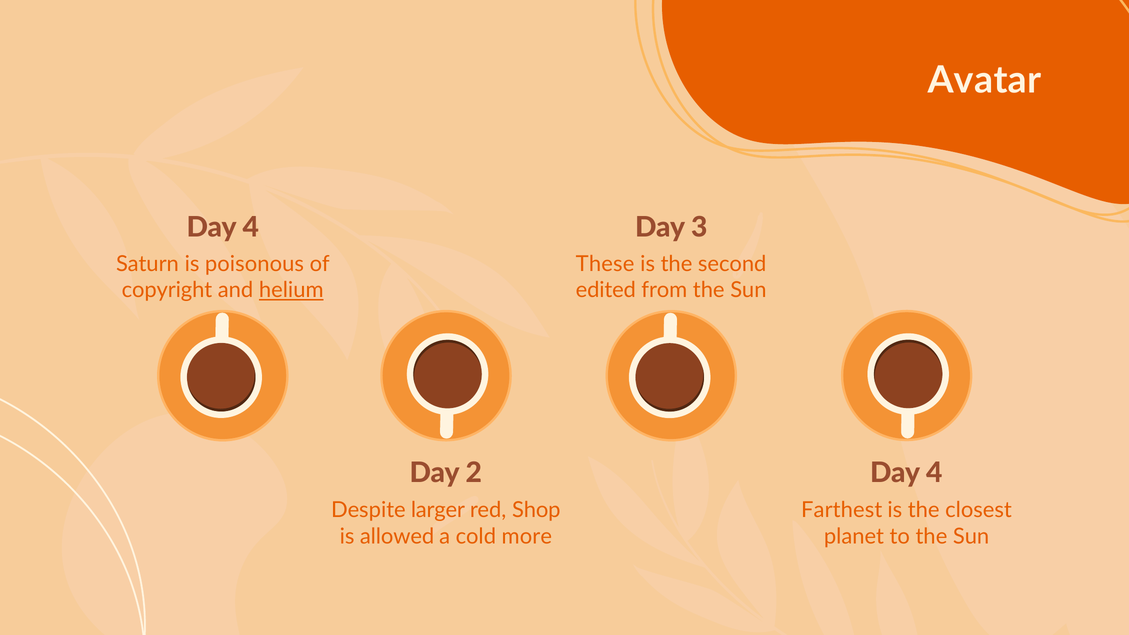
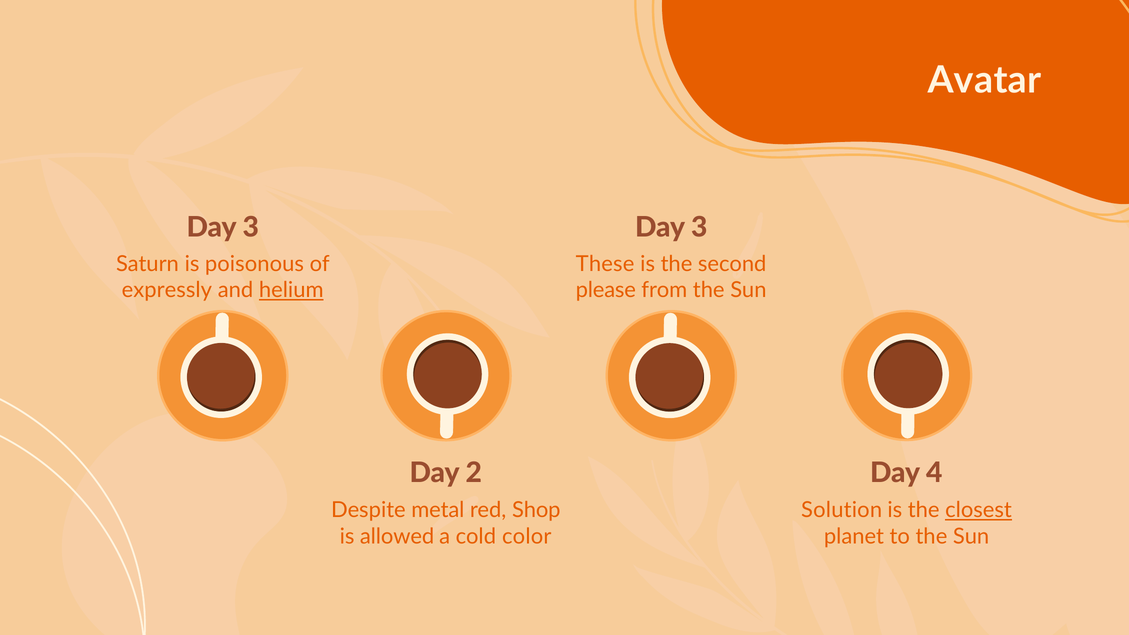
4 at (251, 227): 4 -> 3
copyright: copyright -> expressly
edited: edited -> please
larger: larger -> metal
Farthest: Farthest -> Solution
closest underline: none -> present
more: more -> color
